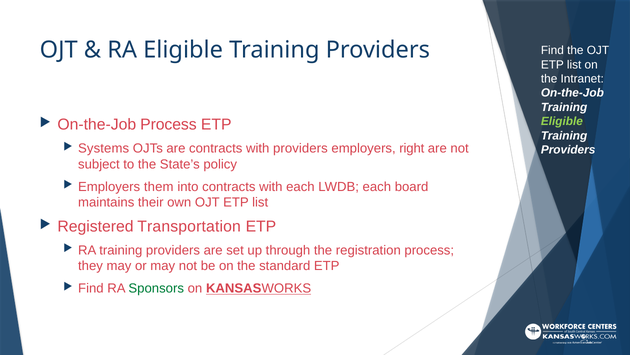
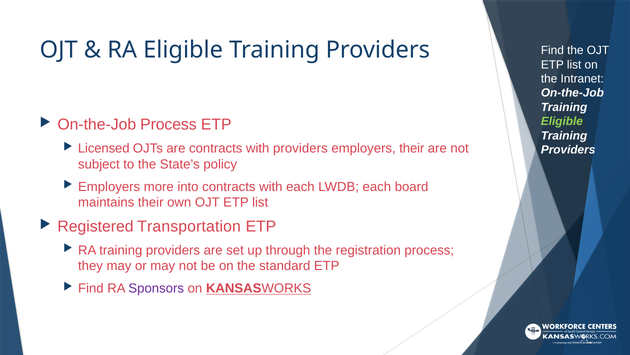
Systems: Systems -> Licensed
employers right: right -> their
them: them -> more
Sponsors colour: green -> purple
